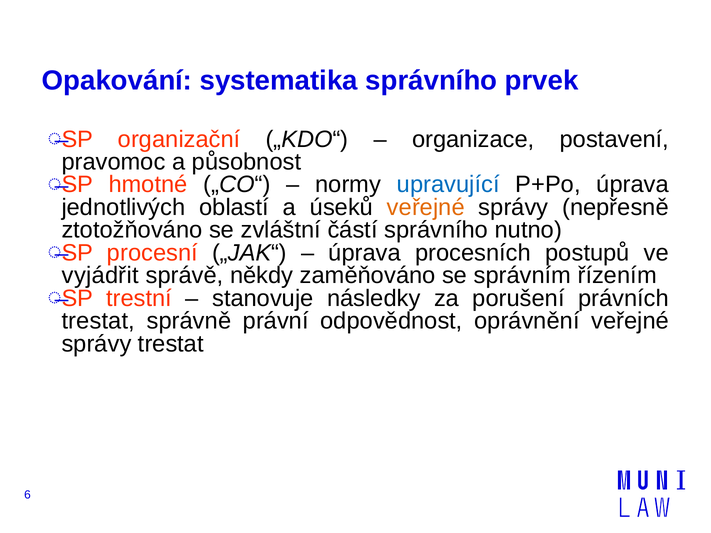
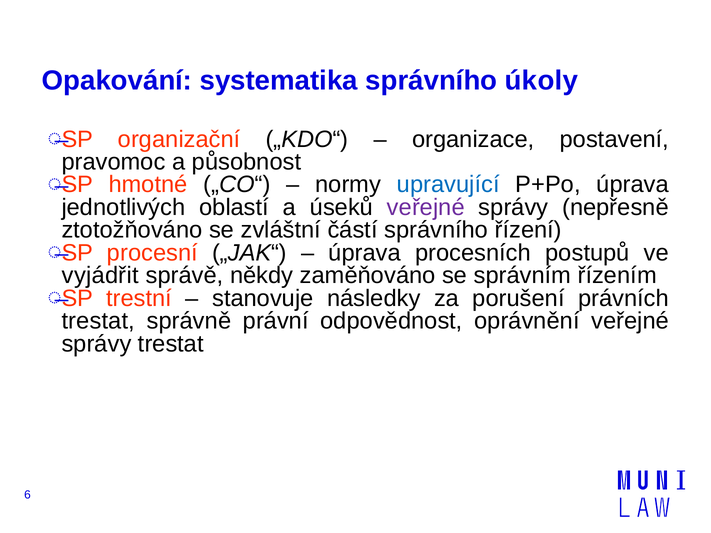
prvek: prvek -> úkoly
veřejné at (426, 207) colour: orange -> purple
nutno: nutno -> řízení
